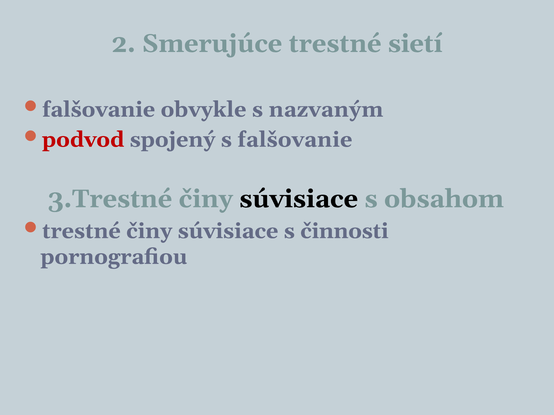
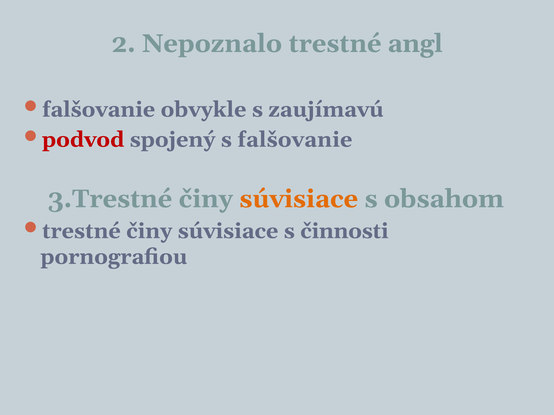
Smerujúce: Smerujúce -> Nepoznalo
sietí: sietí -> angl
nazvaným: nazvaným -> zaujímavú
súvisiace at (299, 199) colour: black -> orange
